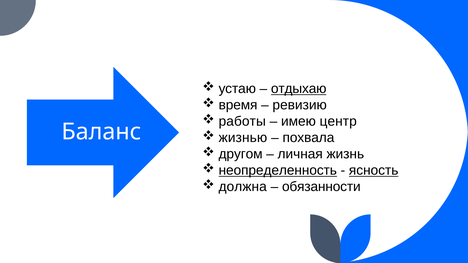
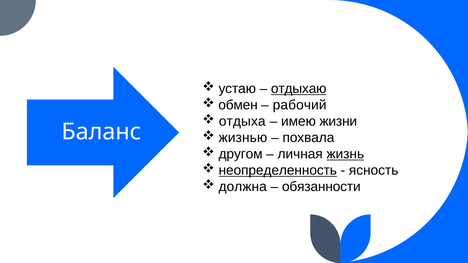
время: время -> обмен
ревизию: ревизию -> рабочий
работы: работы -> отдыха
центр: центр -> жизни
жизнь underline: none -> present
ясность underline: present -> none
